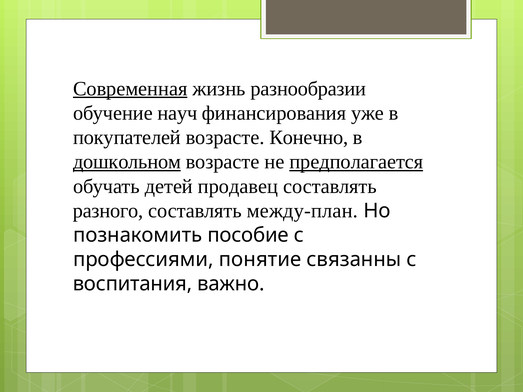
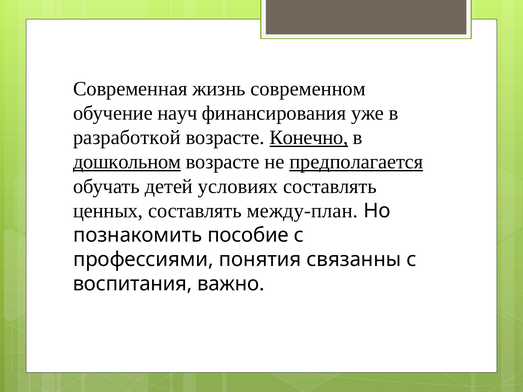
Современная underline: present -> none
разнообразии: разнообразии -> современном
покупателей: покупателей -> разработкой
Конечно underline: none -> present
продавец: продавец -> условиях
разного: разного -> ценных
понятие: понятие -> понятия
